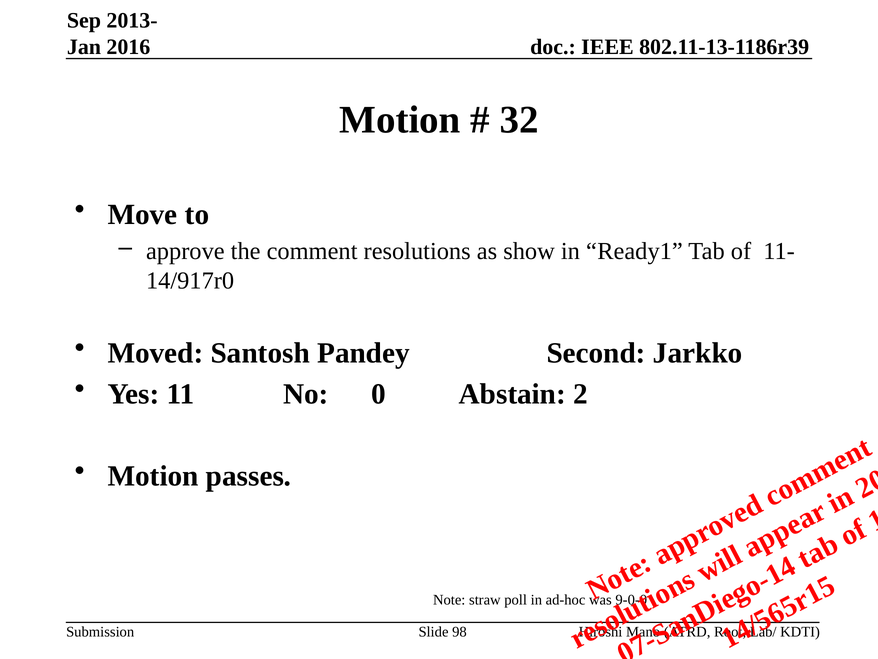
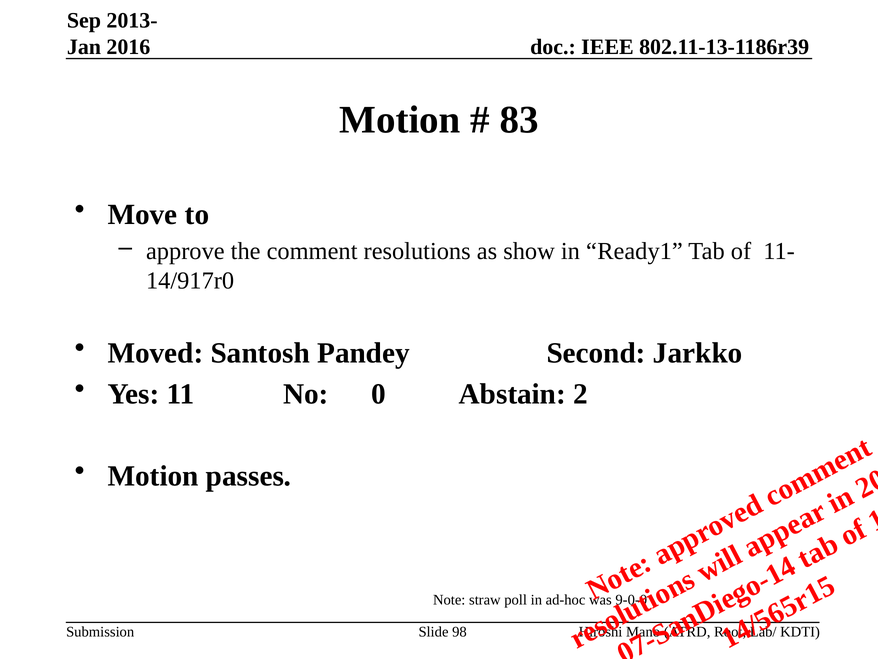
32: 32 -> 83
